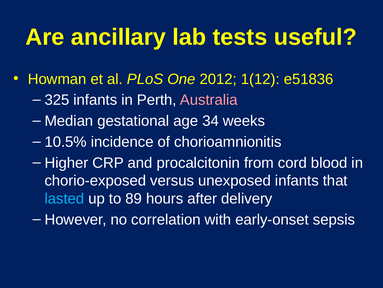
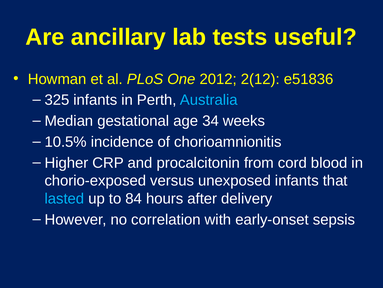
1(12: 1(12 -> 2(12
Australia colour: pink -> light blue
89: 89 -> 84
